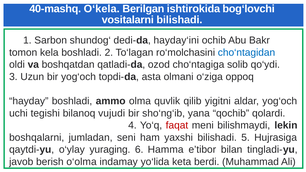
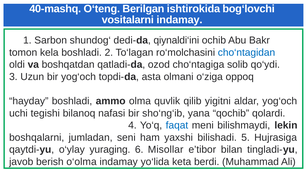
O‘kela: O‘kela -> O‘teng
vositalarni bilishadi: bilishadi -> indamay
hayday‘ini: hayday‘ini -> qiynaldi‘ini
vujudi: vujudi -> nafasi
faqat colour: red -> blue
Hamma: Hamma -> Misollar
